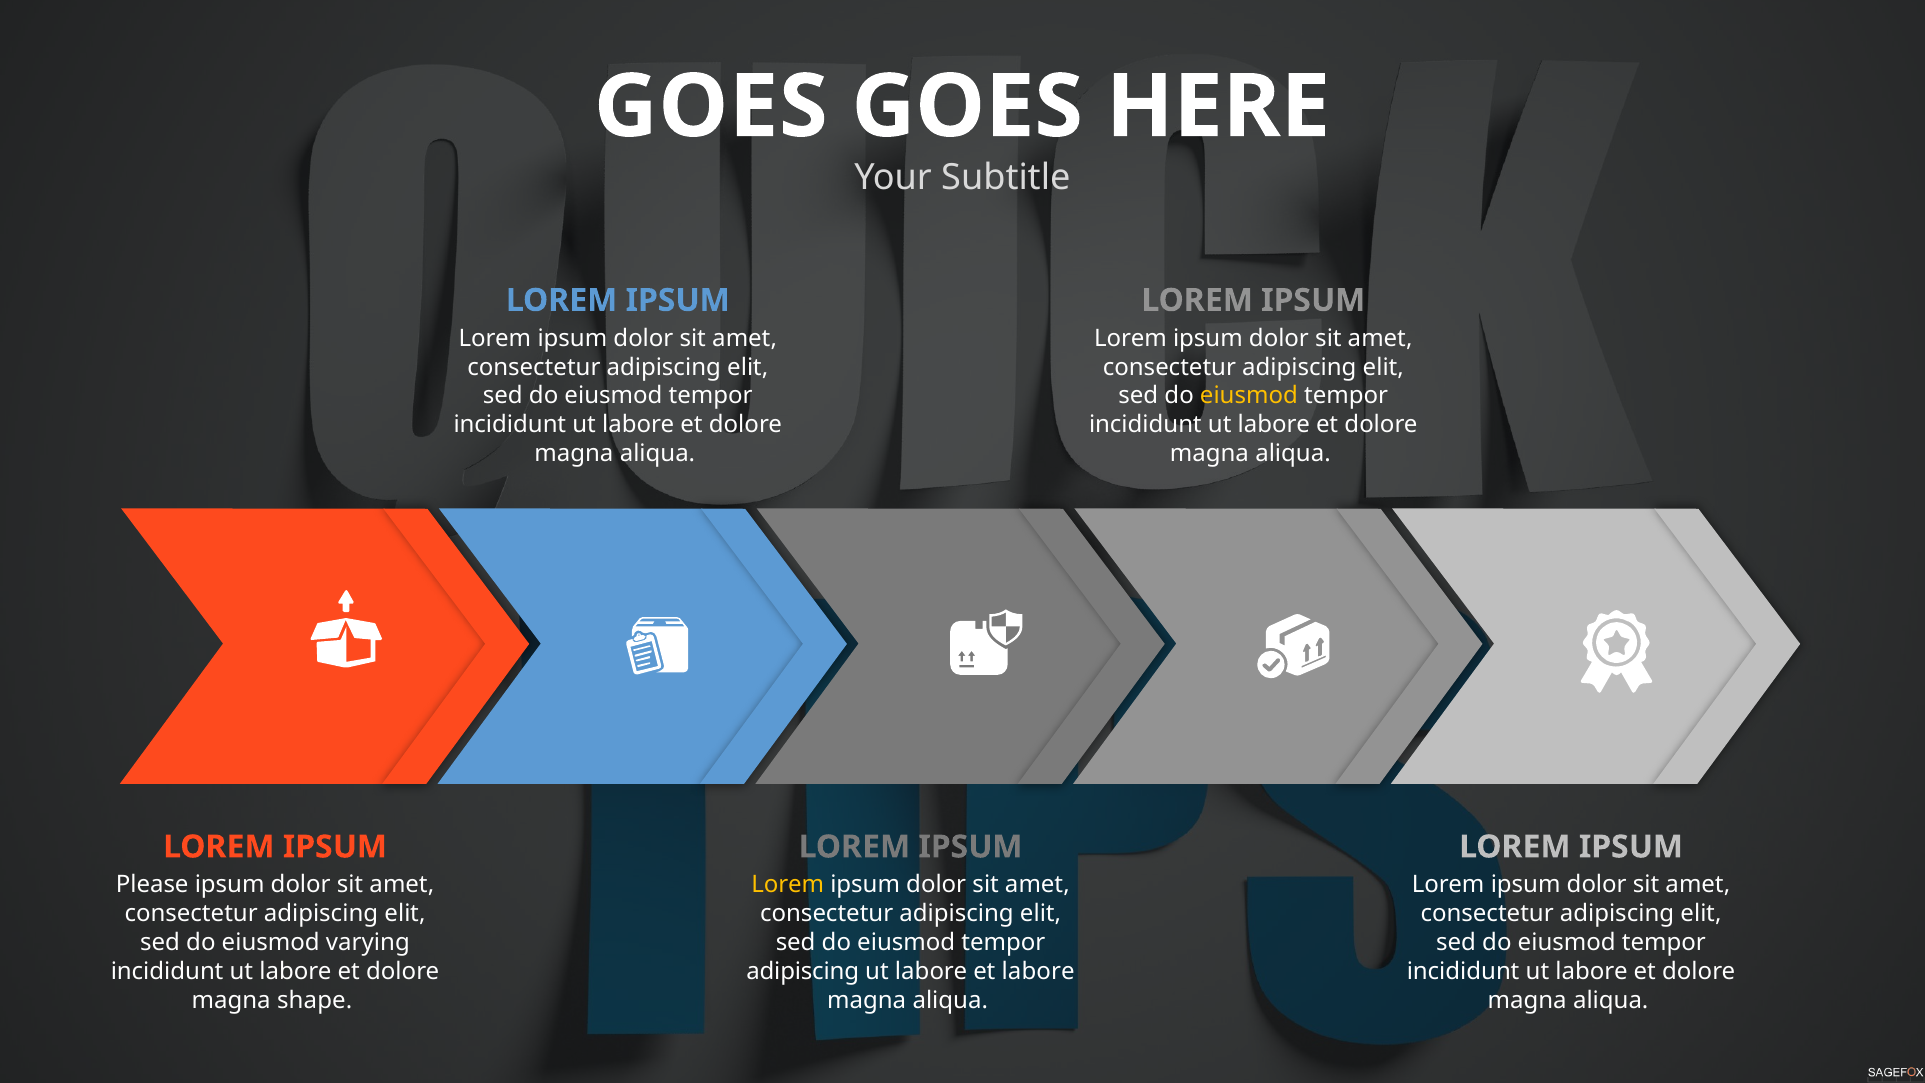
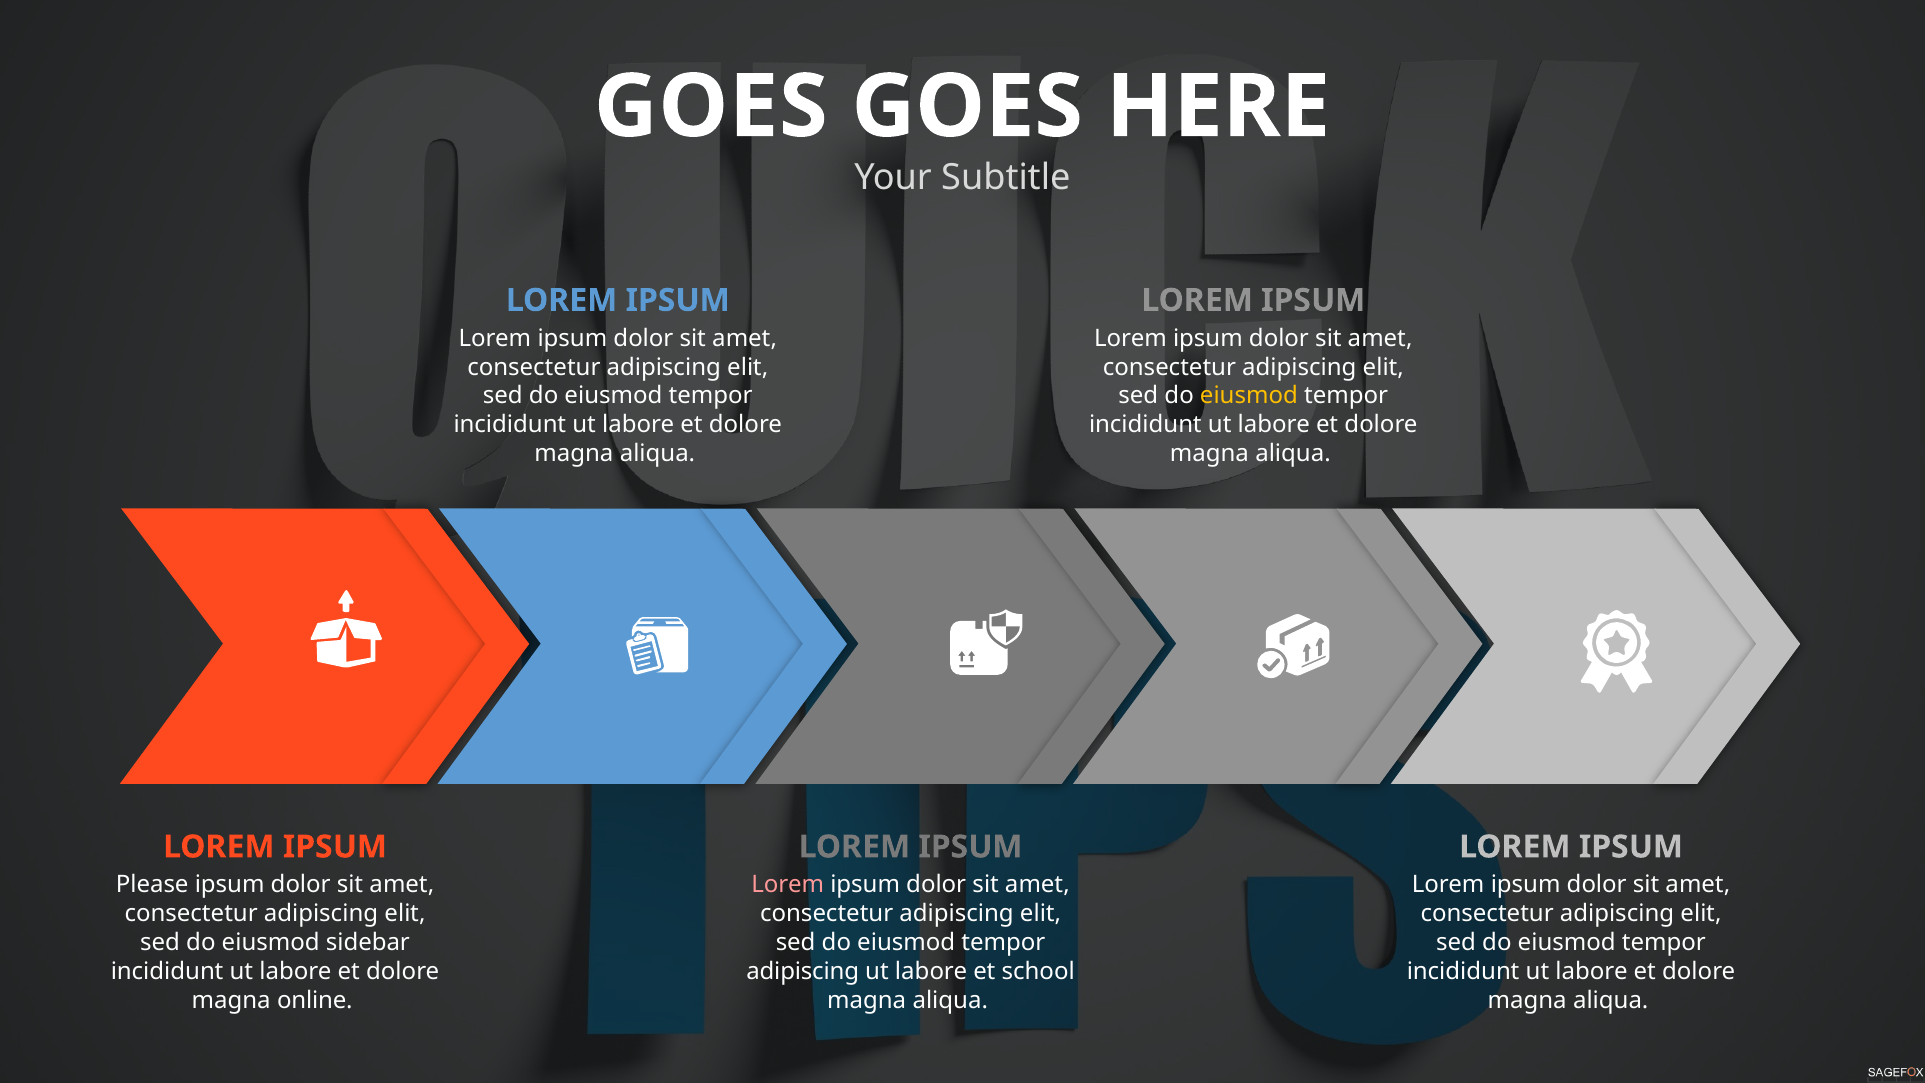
Lorem at (788, 885) colour: yellow -> pink
varying: varying -> sidebar
et labore: labore -> school
shape: shape -> online
